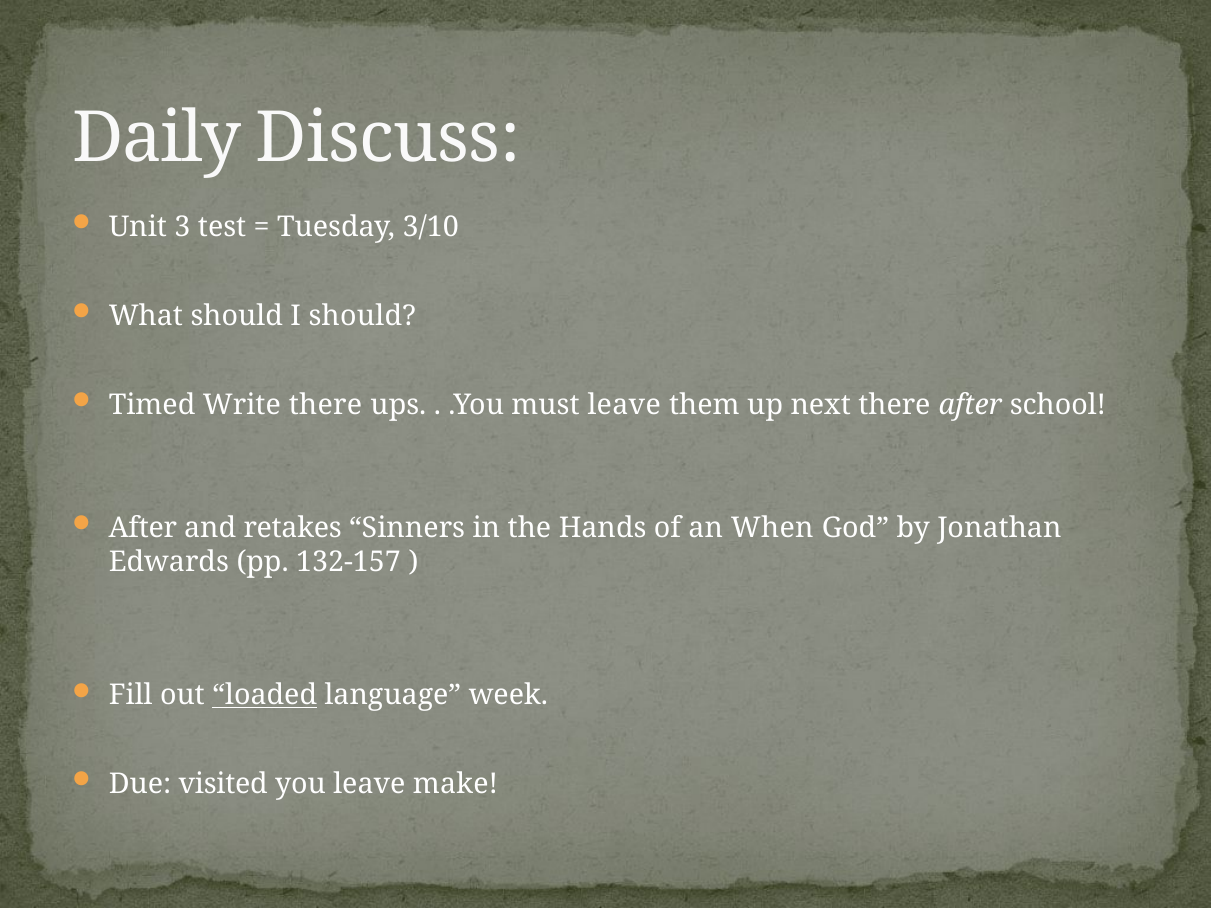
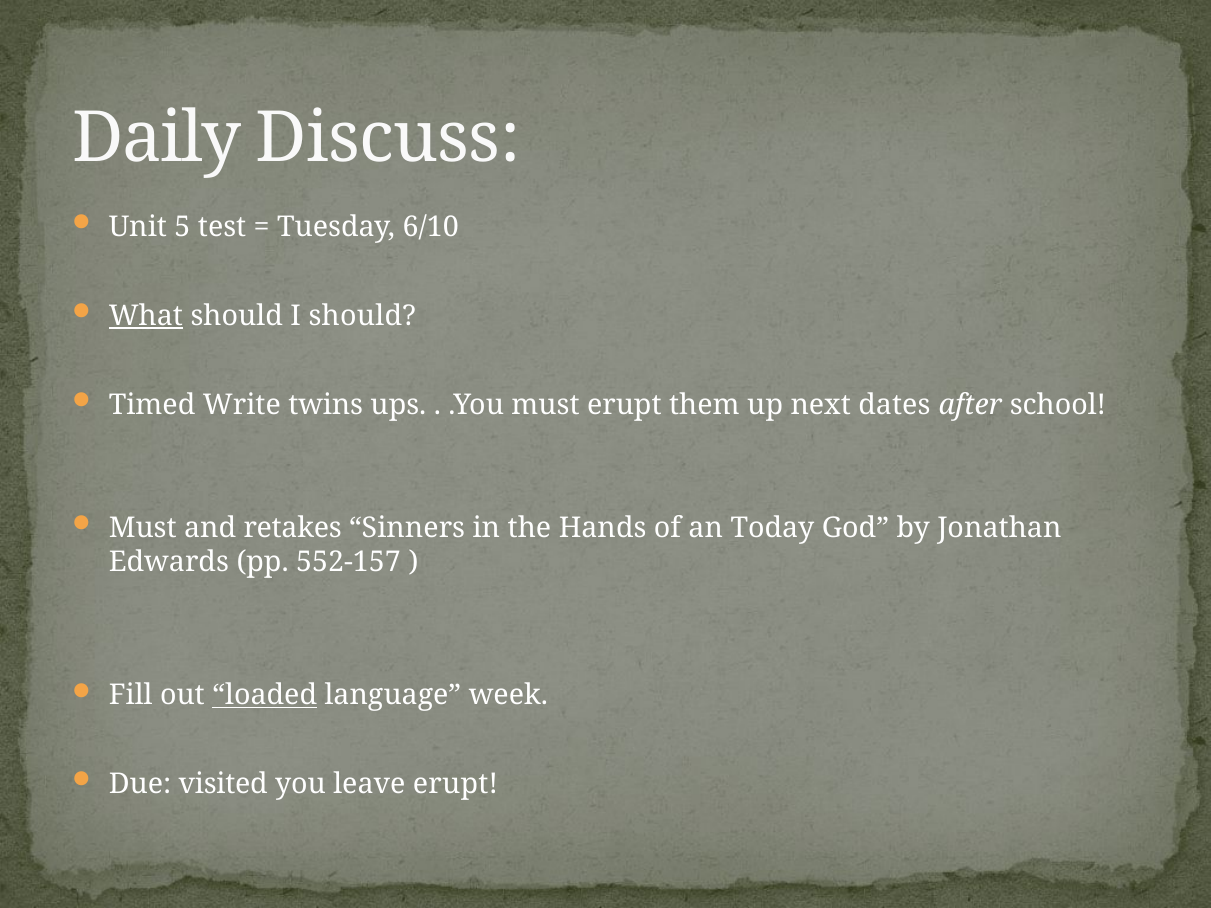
3: 3 -> 5
3/10: 3/10 -> 6/10
What underline: none -> present
Write there: there -> twins
must leave: leave -> erupt
next there: there -> dates
After at (143, 528): After -> Must
When: When -> Today
132-157: 132-157 -> 552-157
leave make: make -> erupt
